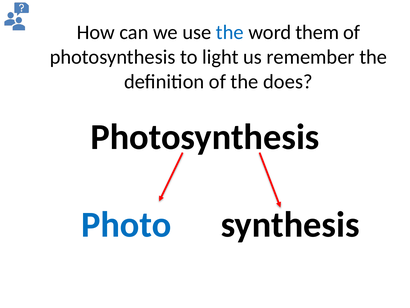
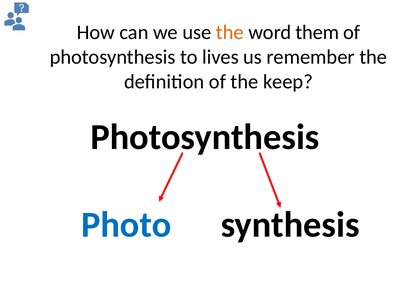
the at (230, 32) colour: blue -> orange
light: light -> lives
does: does -> keep
